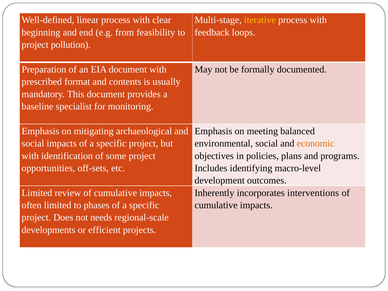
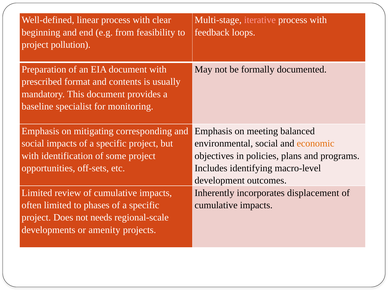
iterative colour: yellow -> pink
archaeological: archaeological -> corresponding
interventions: interventions -> displacement
efficient: efficient -> amenity
